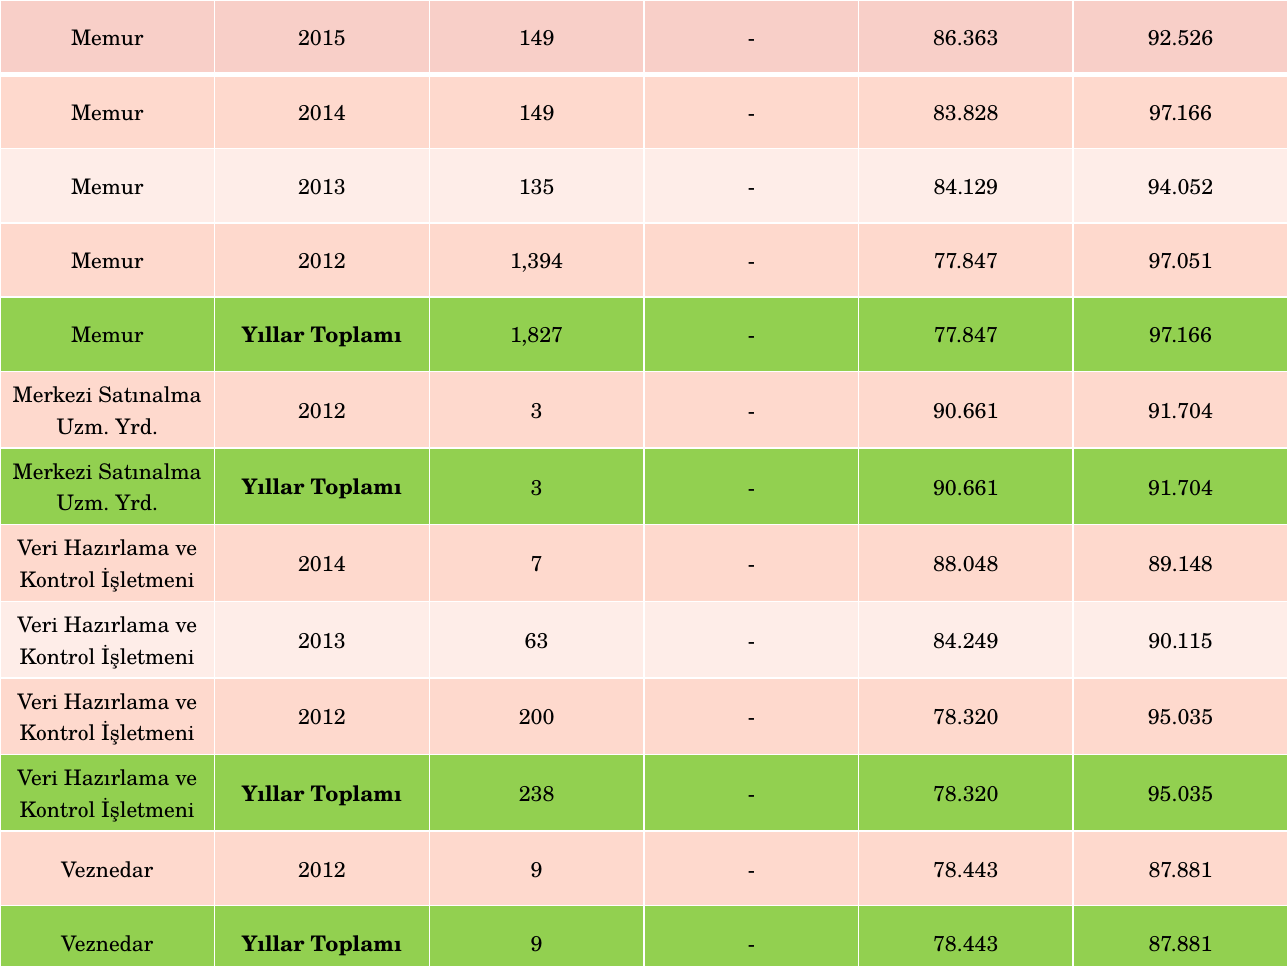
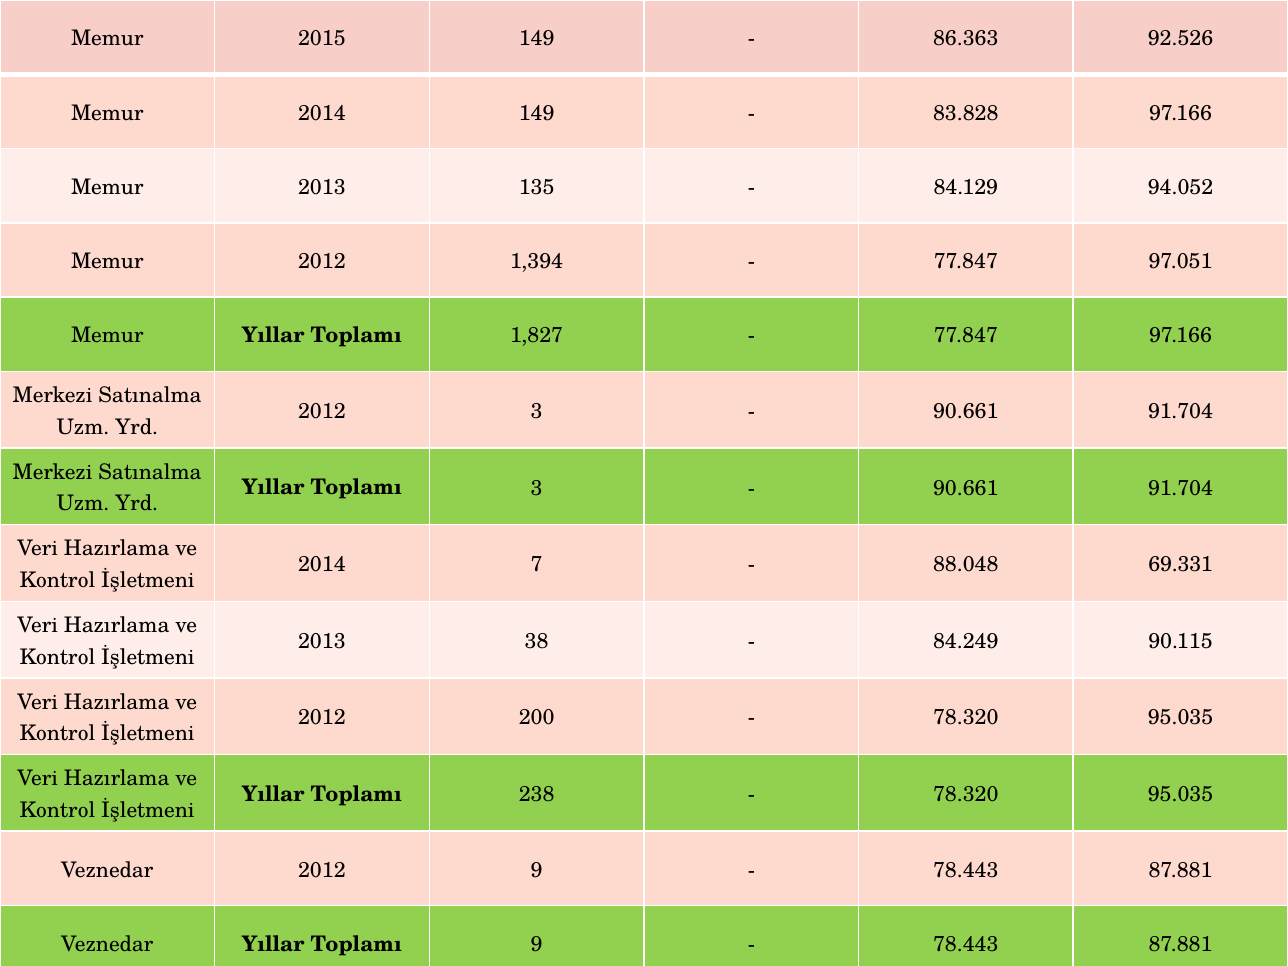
89.148: 89.148 -> 69.331
63: 63 -> 38
